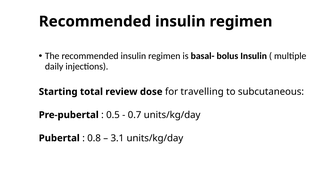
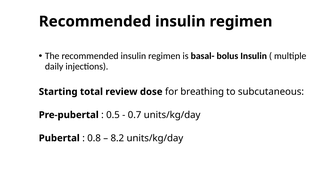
travelling: travelling -> breathing
3.1: 3.1 -> 8.2
